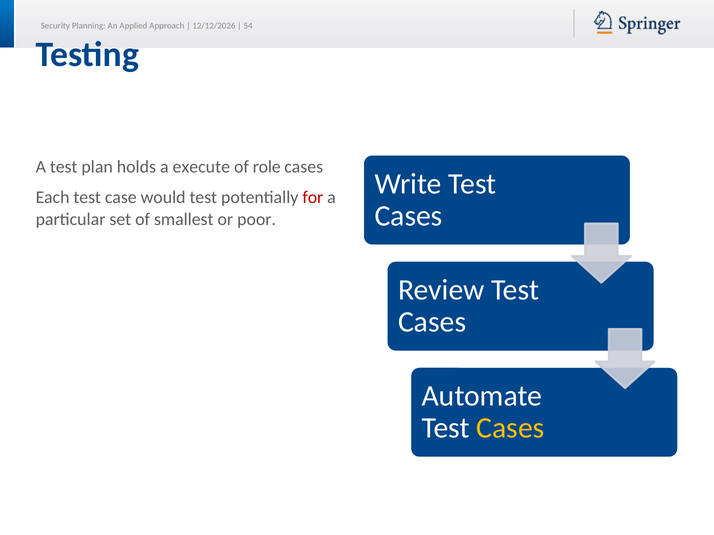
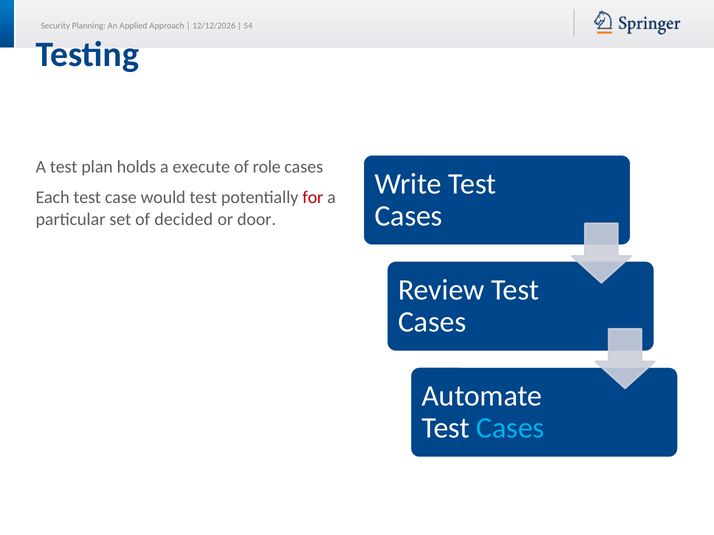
smallest: smallest -> decided
poor: poor -> door
Cases at (510, 429) colour: yellow -> light blue
